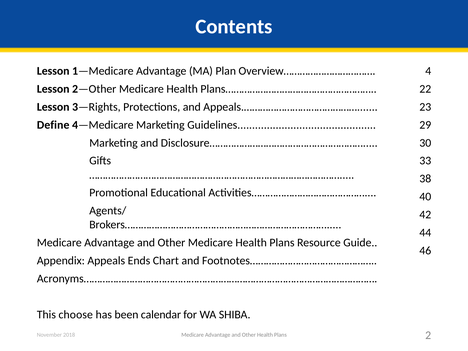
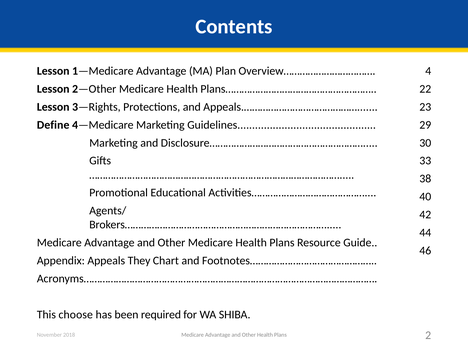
Ends: Ends -> They
calendar: calendar -> required
